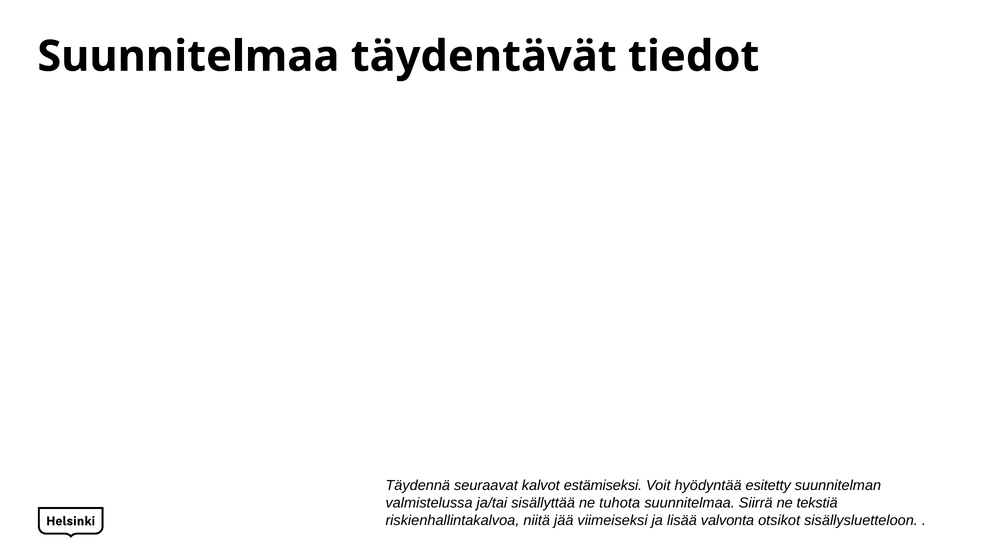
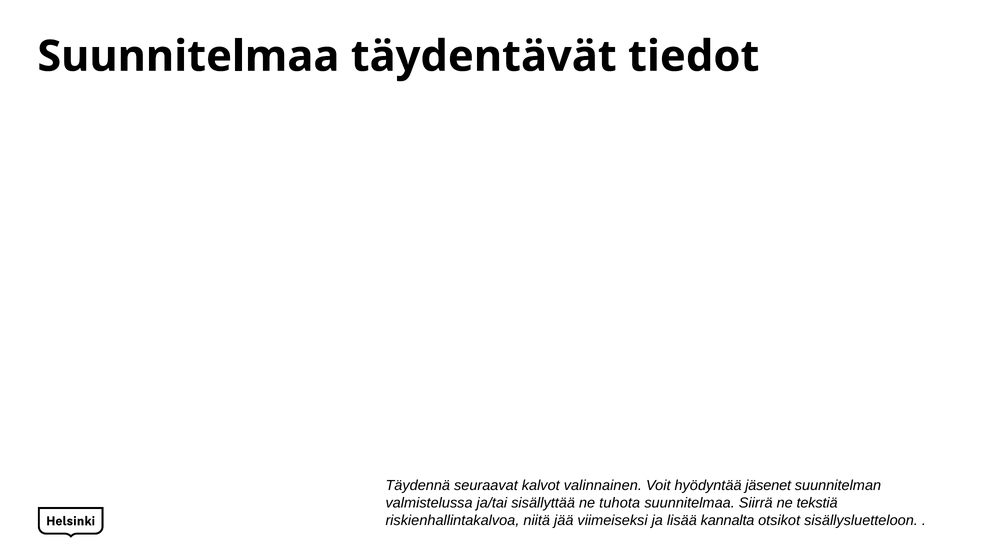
estämiseksi: estämiseksi -> valinnainen
esitetty: esitetty -> jäsenet
valvonta: valvonta -> kannalta
